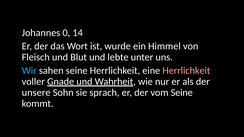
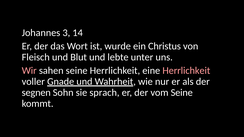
0: 0 -> 3
Himmel: Himmel -> Christus
Wir colour: light blue -> pink
unsere: unsere -> segnen
